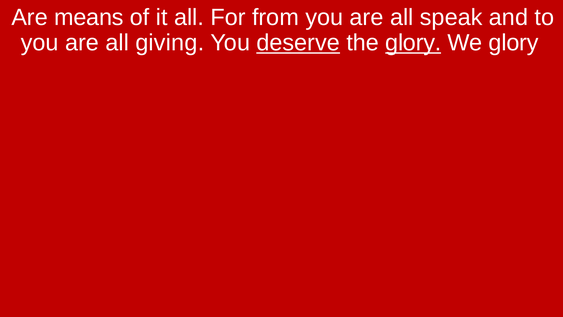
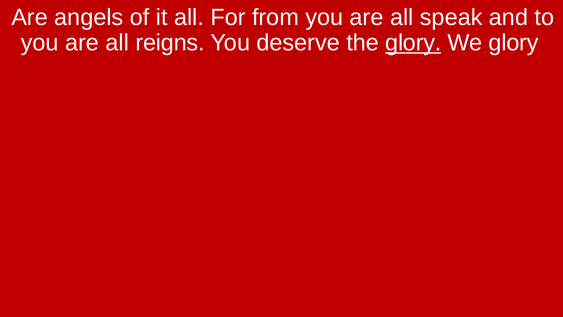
means: means -> angels
giving: giving -> reigns
deserve underline: present -> none
